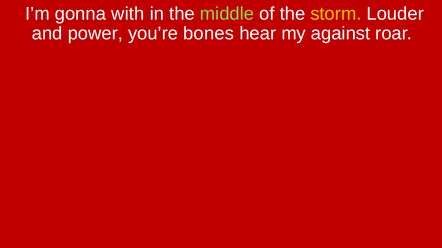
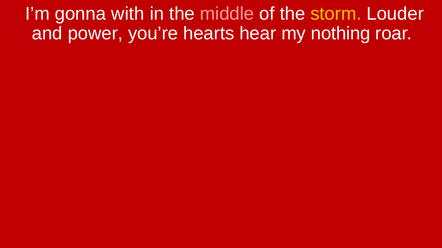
middle colour: light green -> pink
bones: bones -> hearts
against: against -> nothing
